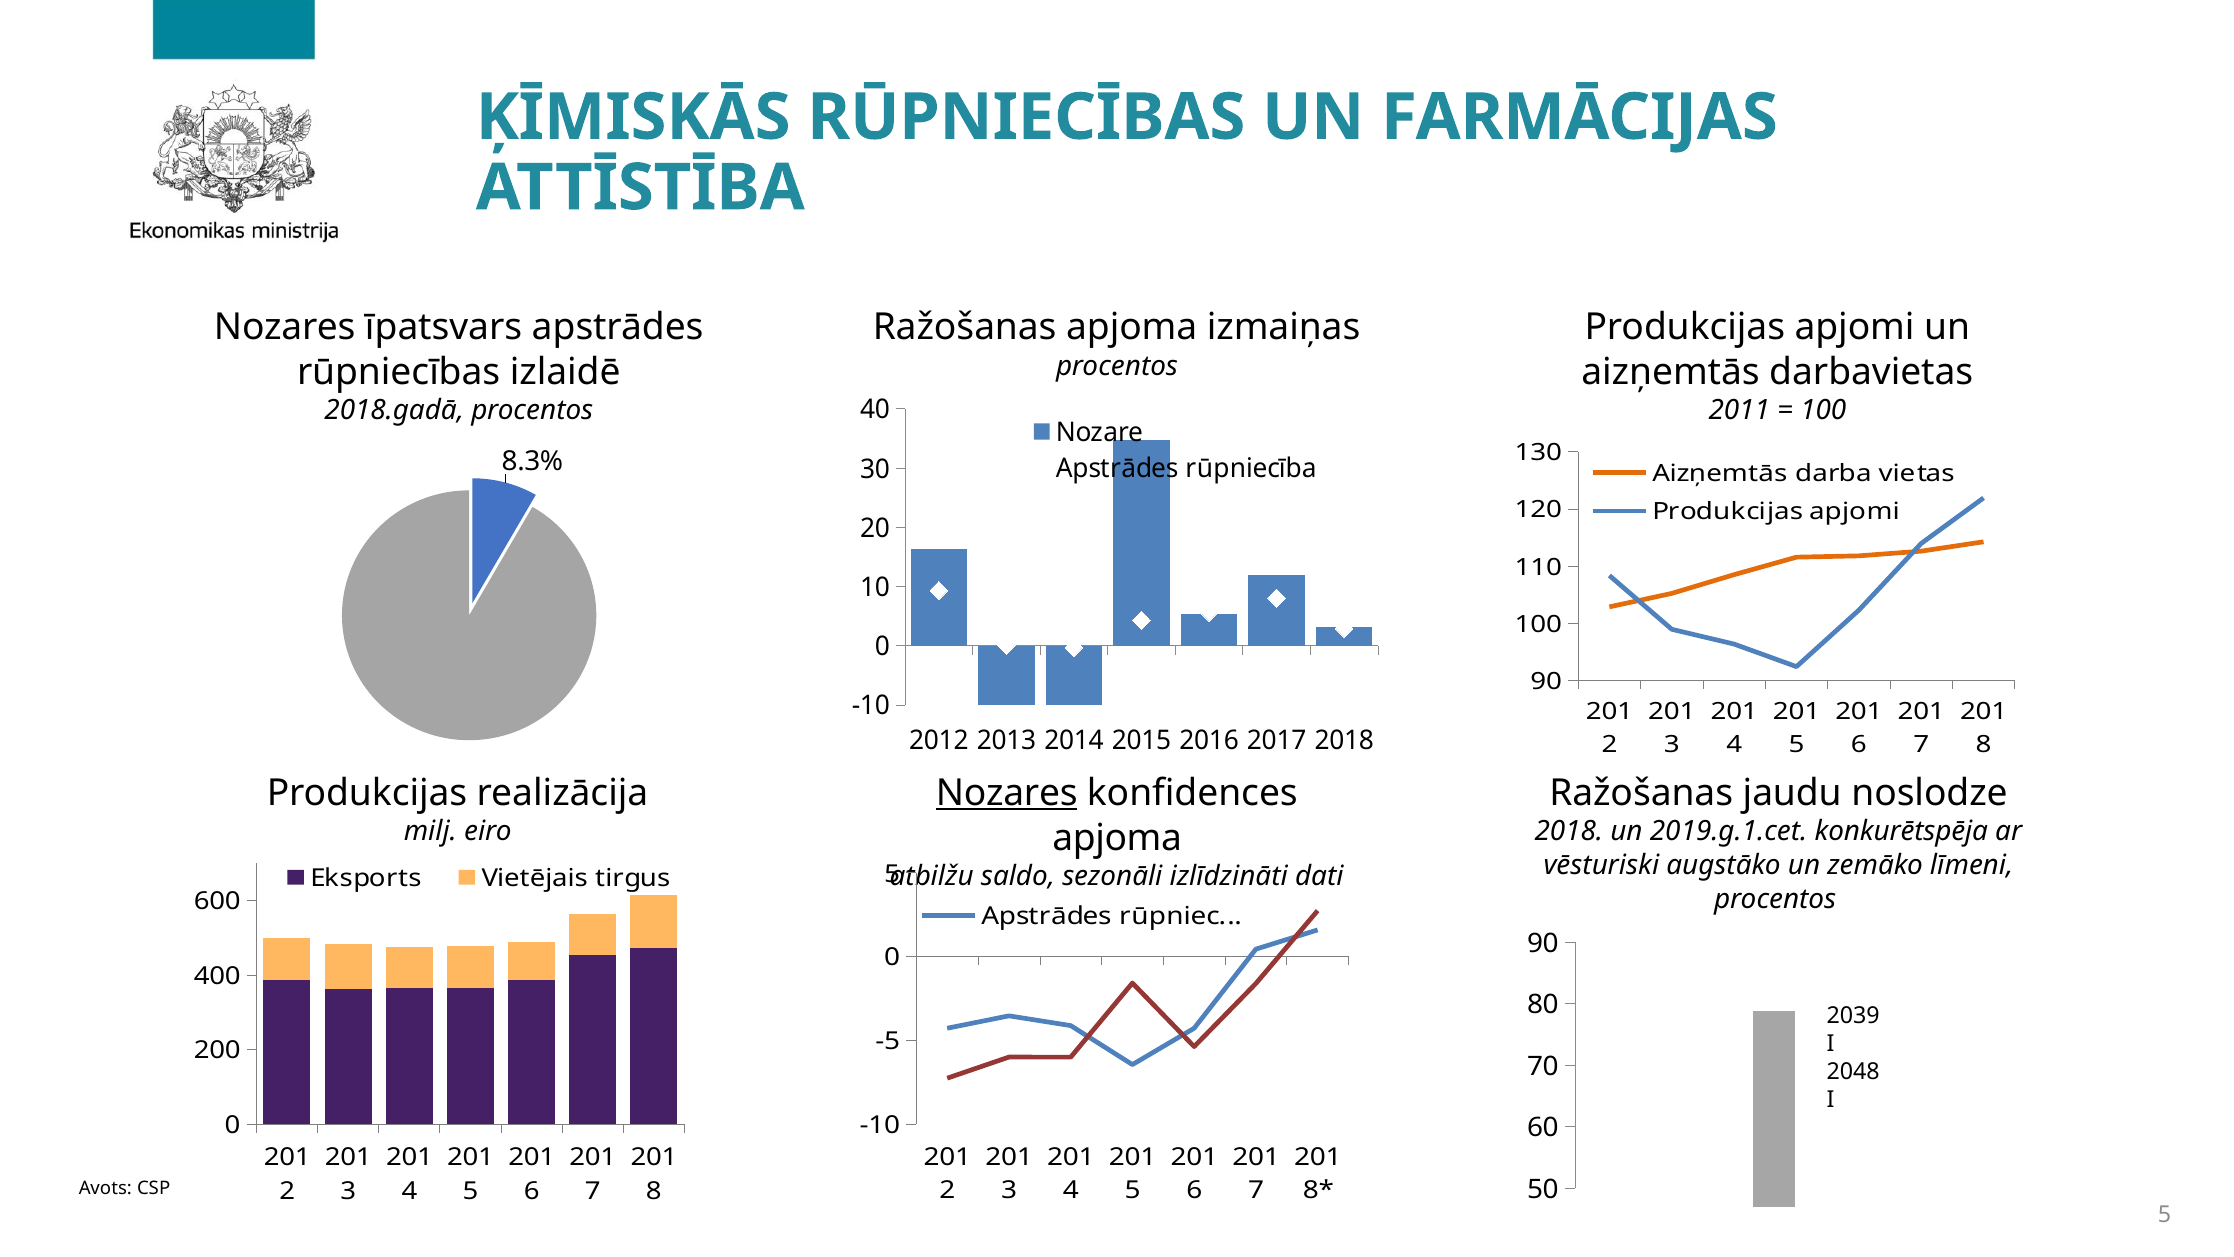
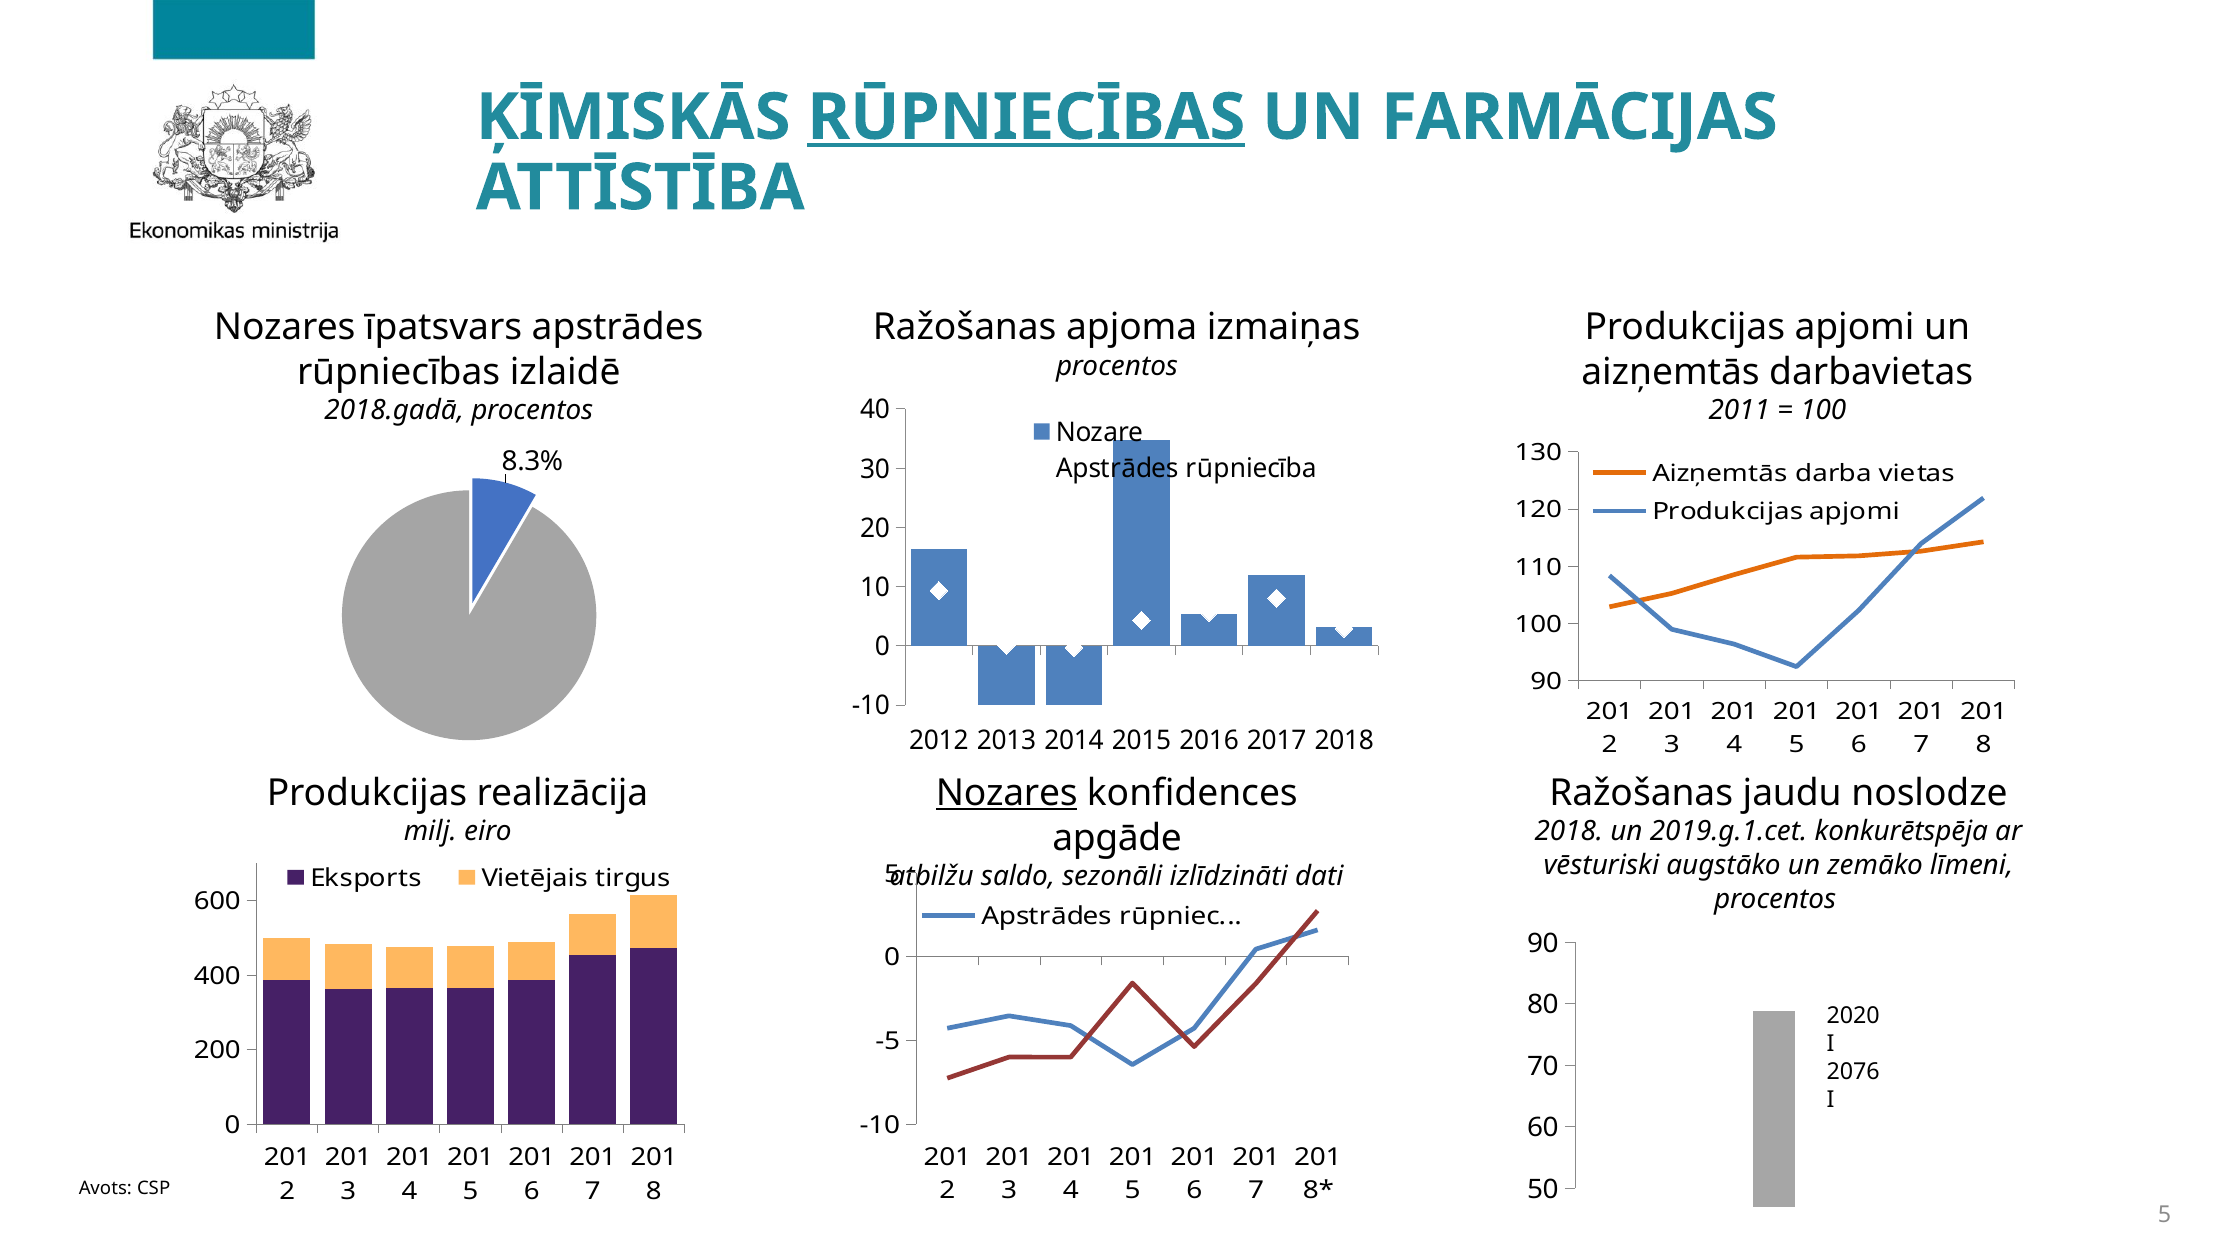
RŪPNIECĪBAS at (1026, 117) underline: none -> present
apjoma at (1117, 838): apjoma -> apgāde
2039: 2039 -> 2020
2048: 2048 -> 2076
